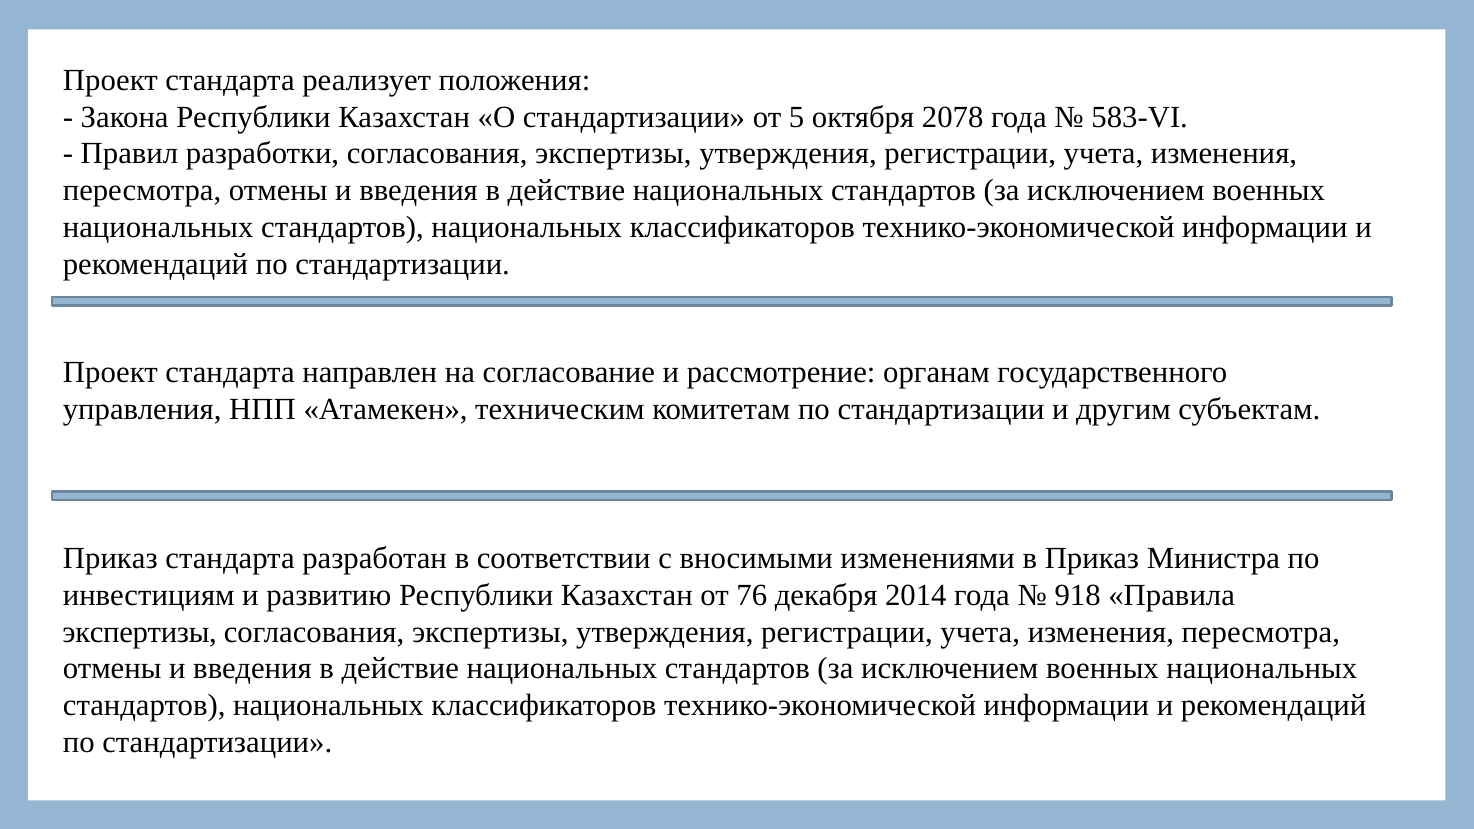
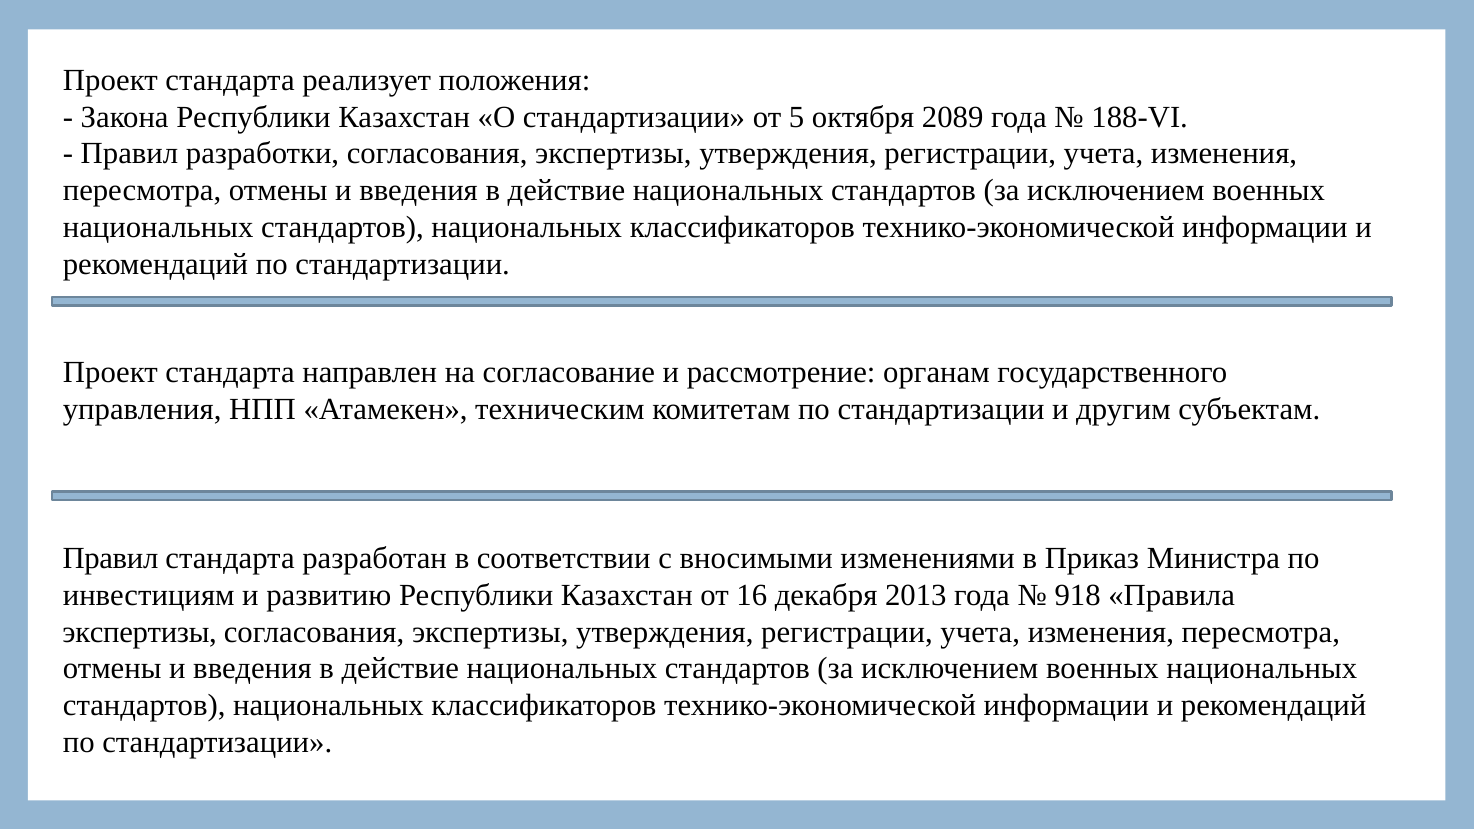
2078: 2078 -> 2089
583-VІ: 583-VІ -> 188-VІ
Приказ at (110, 558): Приказ -> Правил
76: 76 -> 16
2014: 2014 -> 2013
